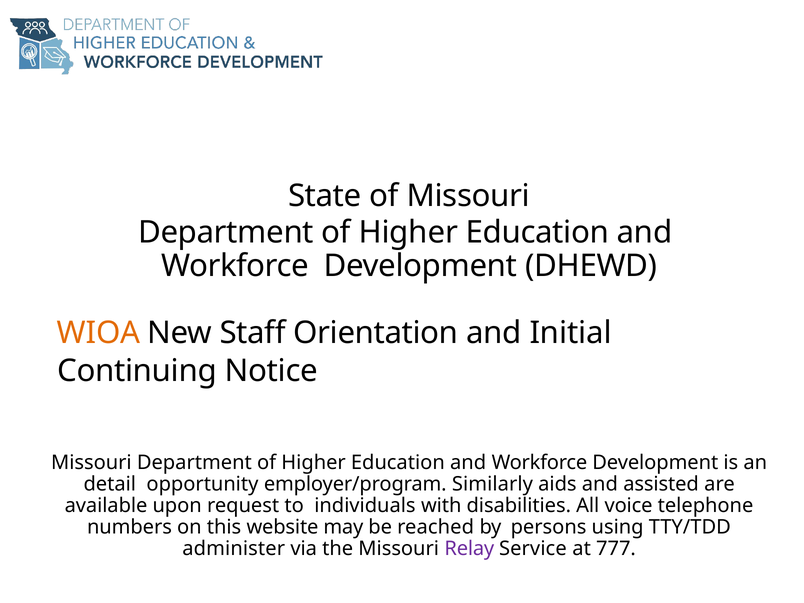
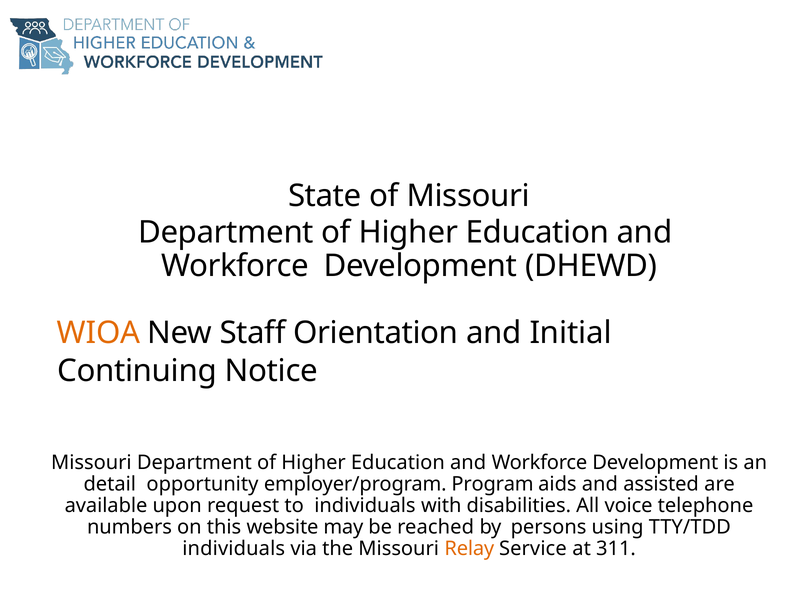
Similarly: Similarly -> Program
administer at (234, 548): administer -> individuals
Relay colour: purple -> orange
777: 777 -> 311
